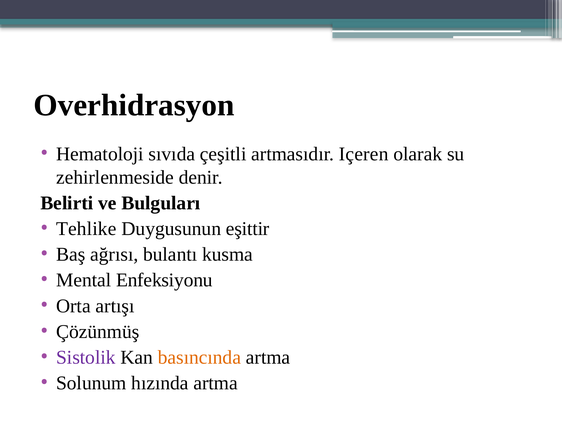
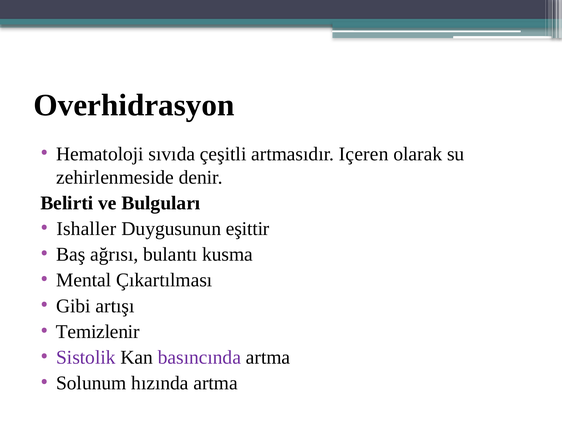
Tehlike: Tehlike -> Ishaller
Enfeksiyonu: Enfeksiyonu -> Çıkartılması
Orta: Orta -> Gibi
Çözünmüş: Çözünmüş -> Temizlenir
basıncında colour: orange -> purple
